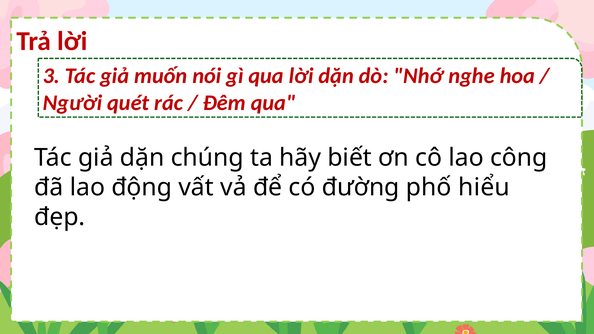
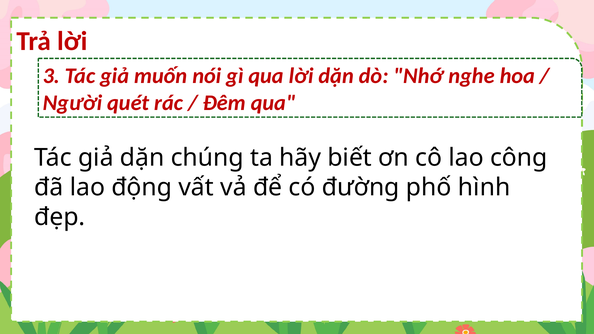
hiểu: hiểu -> hình
